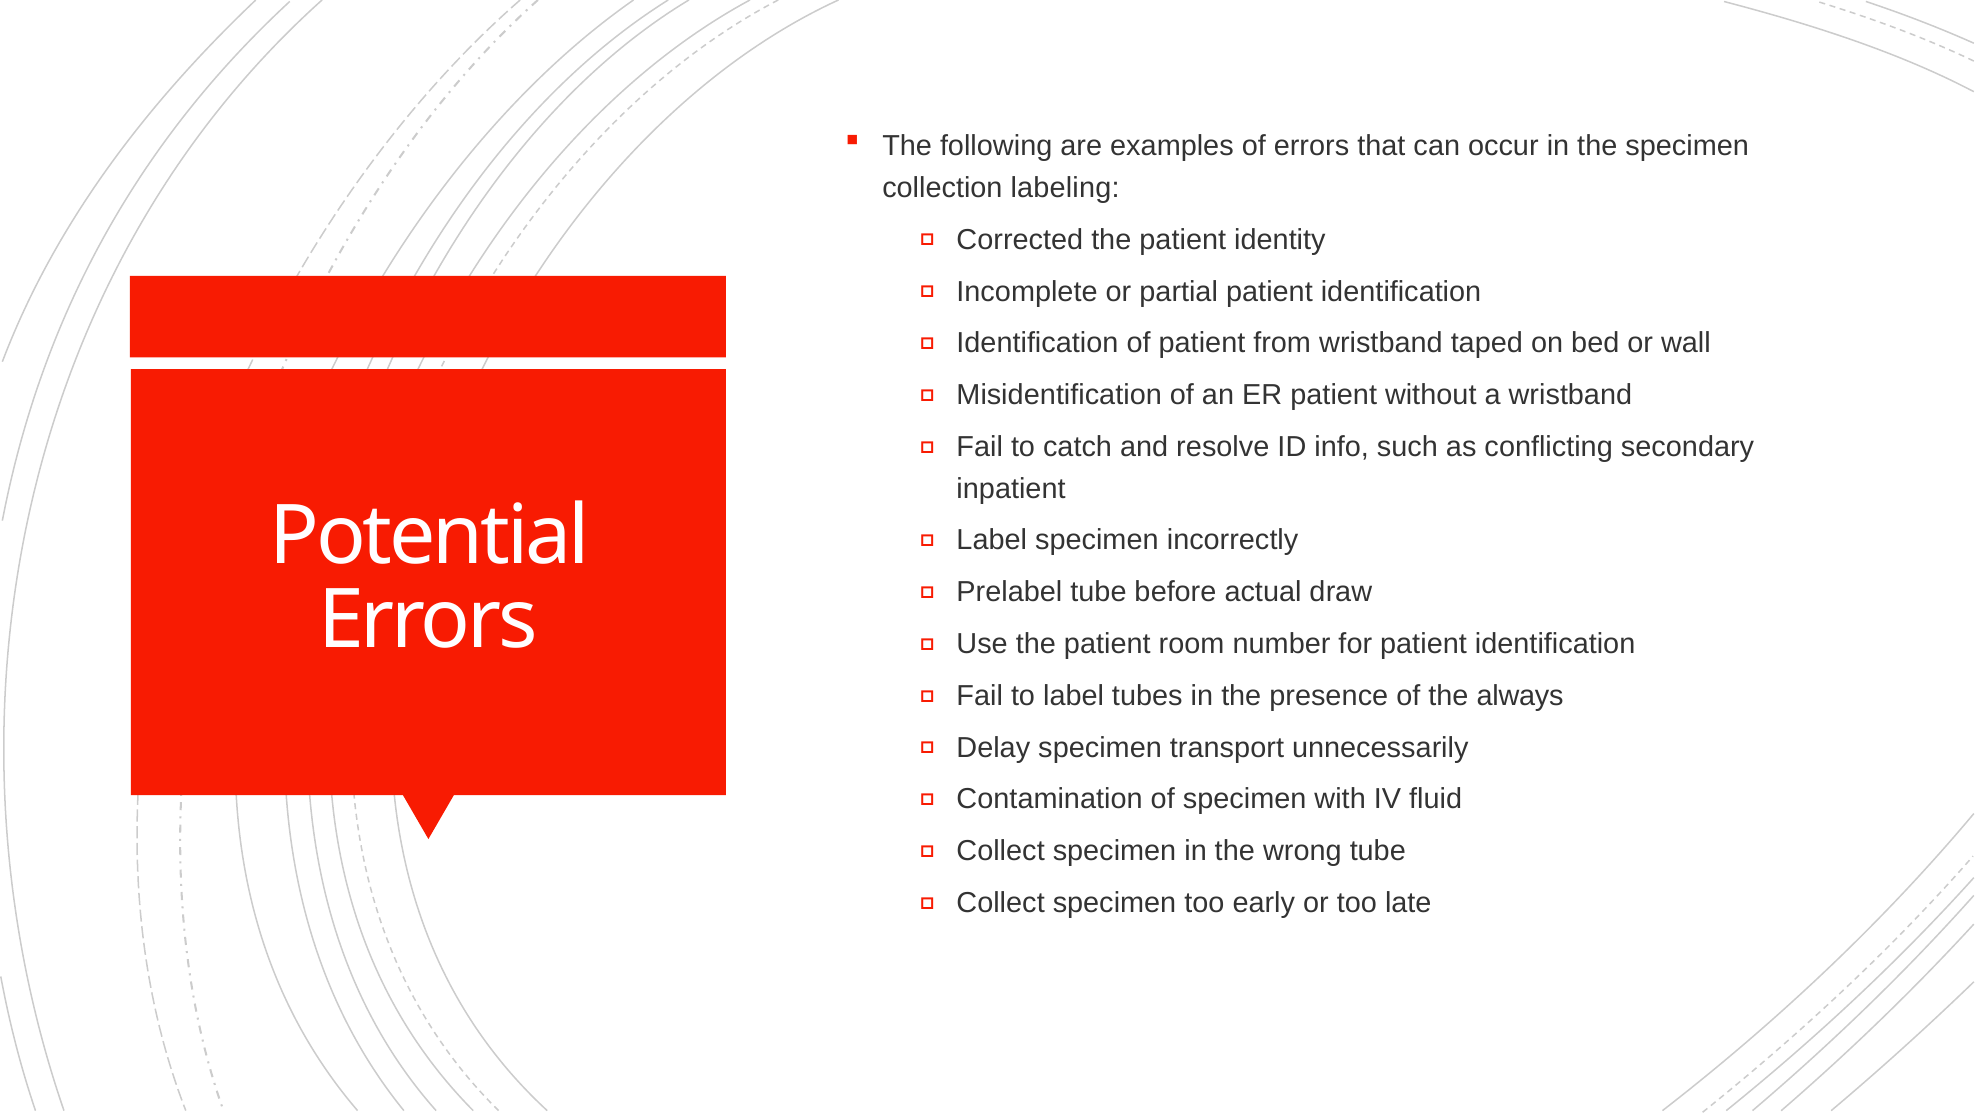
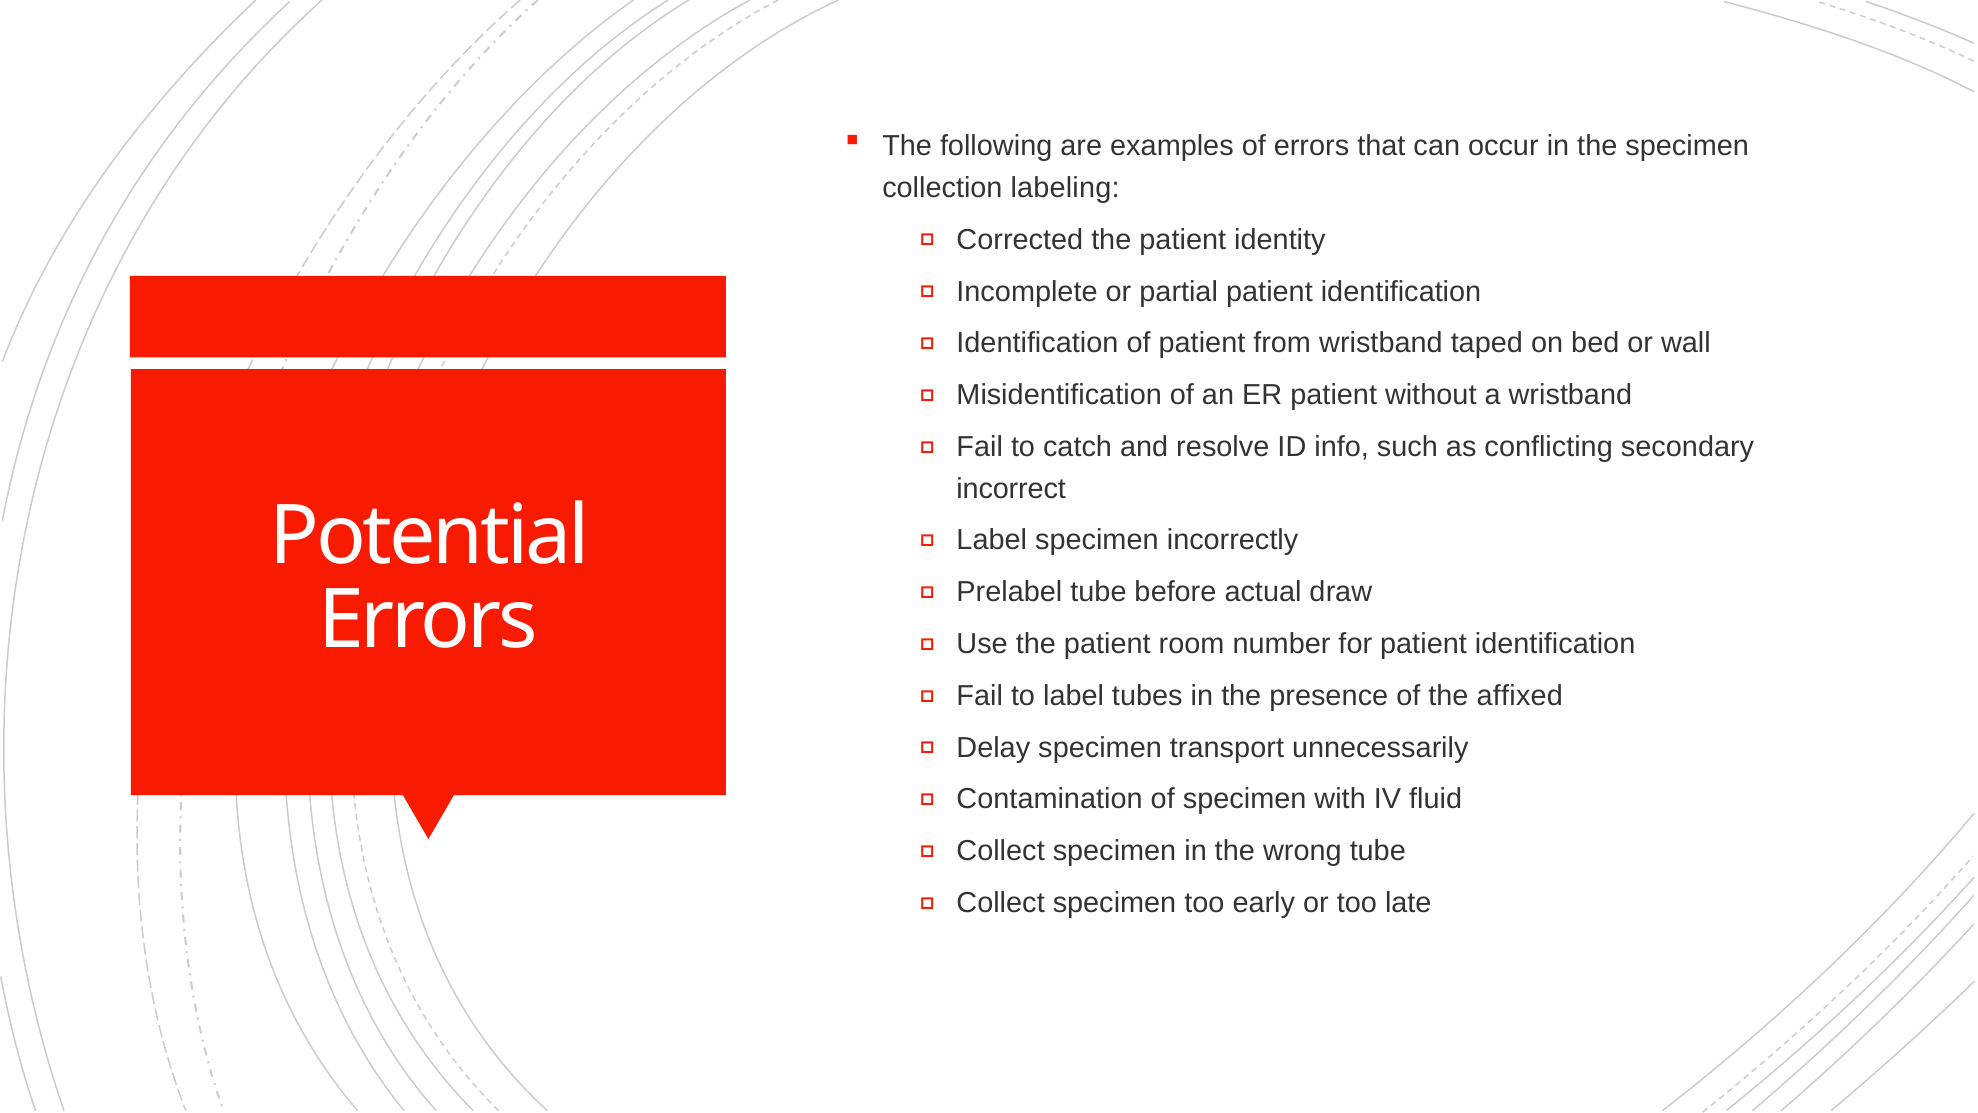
inpatient: inpatient -> incorrect
always: always -> affixed
